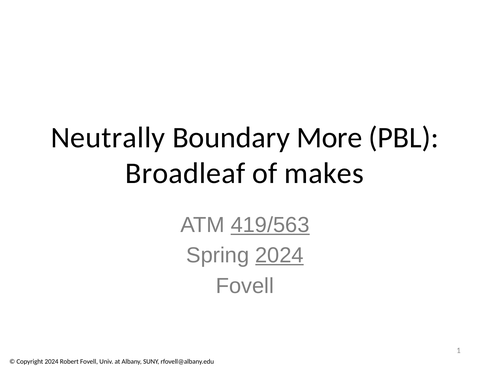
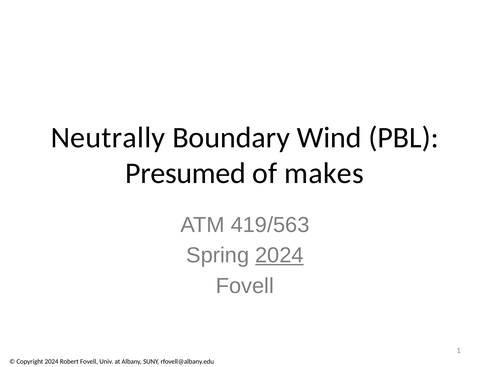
More: More -> Wind
Broadleaf: Broadleaf -> Presumed
419/563 underline: present -> none
